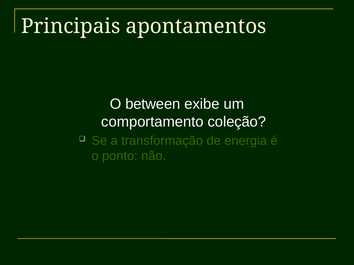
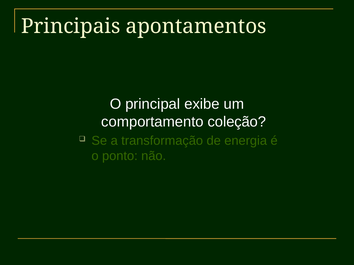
between: between -> principal
